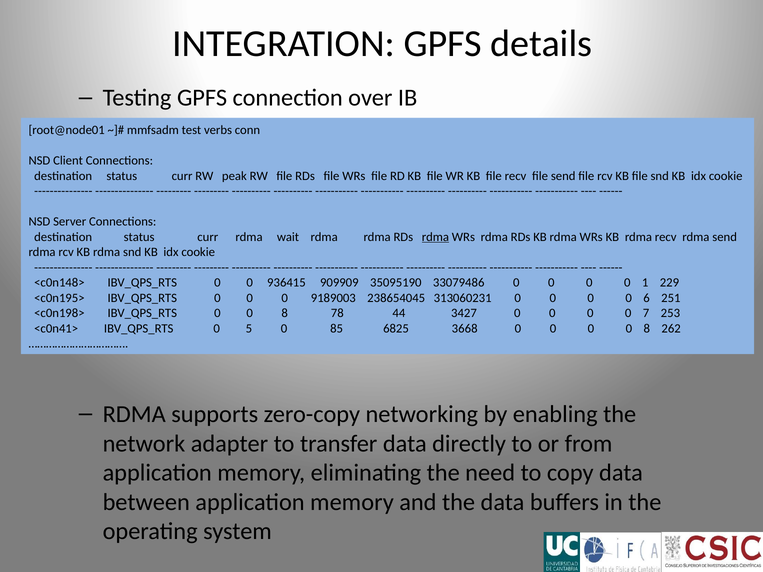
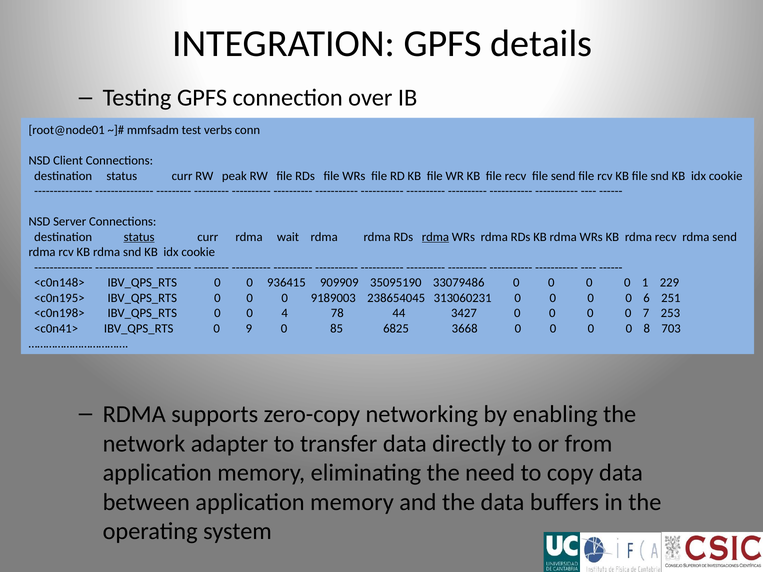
status at (139, 237) underline: none -> present
IBV_QPS_RTS 0 0 8: 8 -> 4
5: 5 -> 9
262: 262 -> 703
